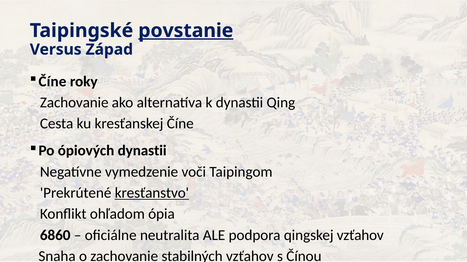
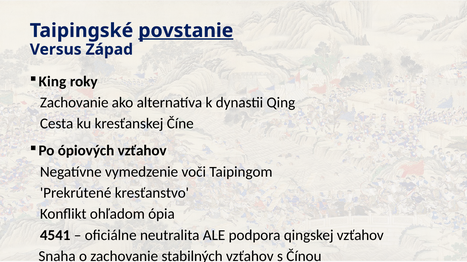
Číne at (52, 82): Číne -> King
ópiových dynastii: dynastii -> vzťahov
kresťanstvo underline: present -> none
6860: 6860 -> 4541
